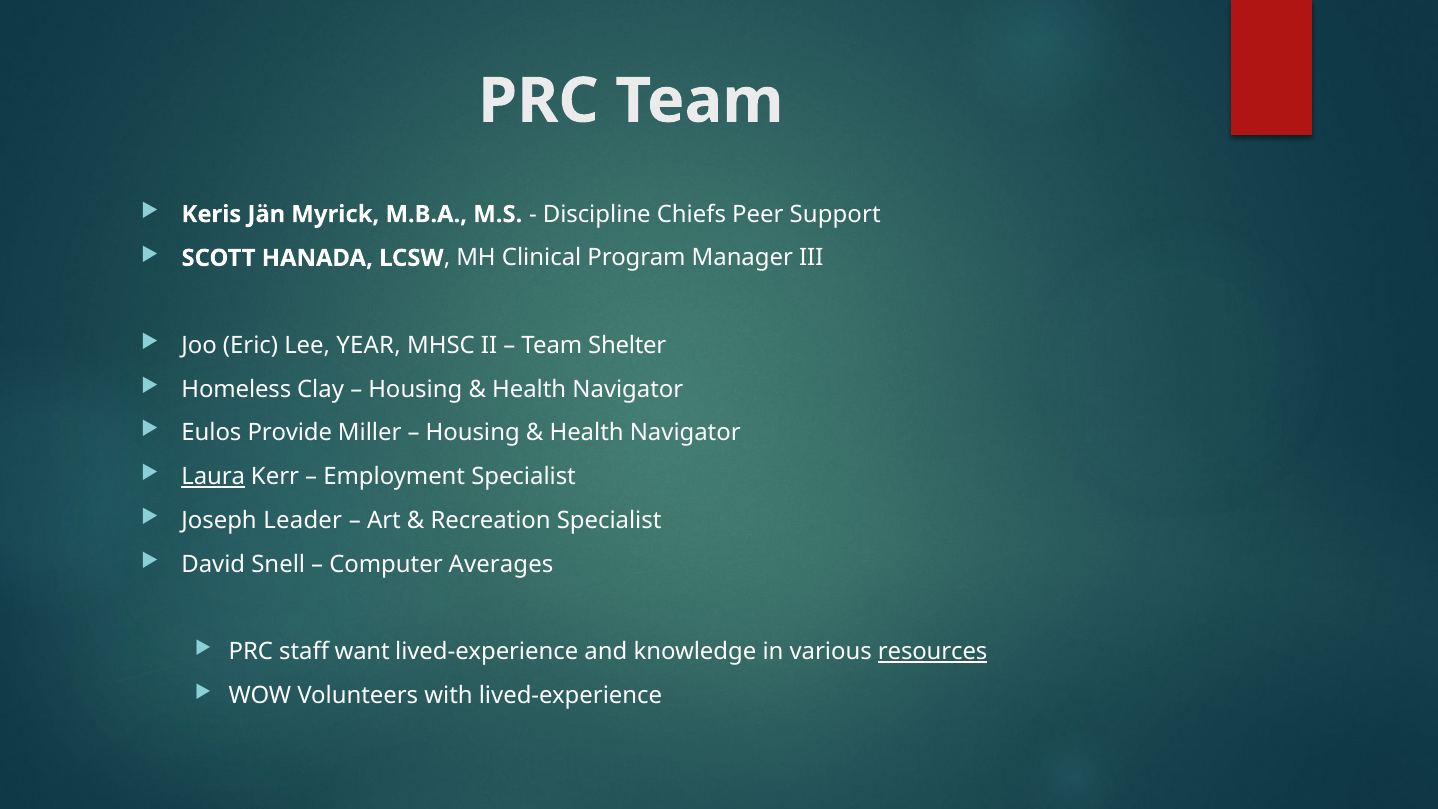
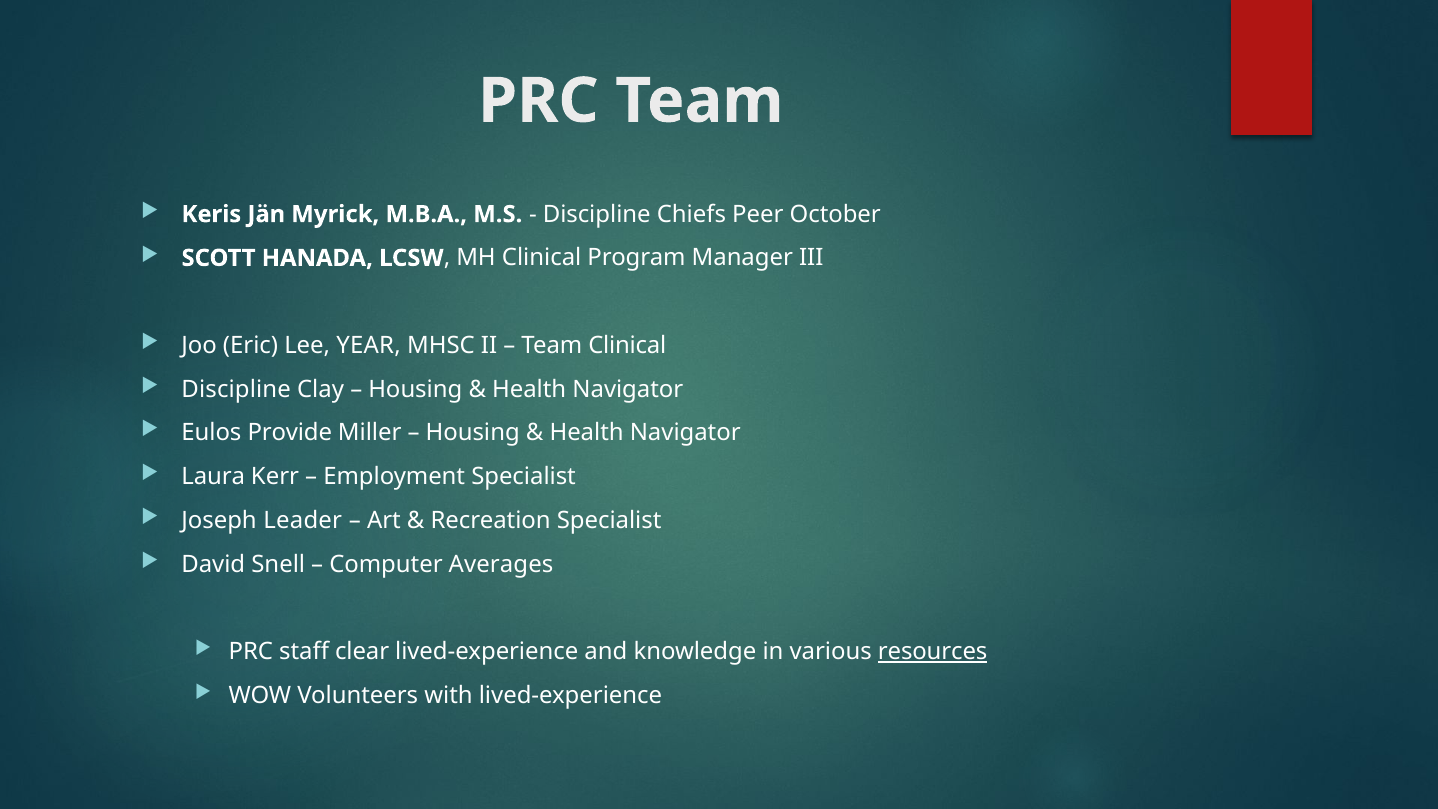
Support: Support -> October
Team Shelter: Shelter -> Clinical
Homeless at (236, 389): Homeless -> Discipline
Laura underline: present -> none
want: want -> clear
